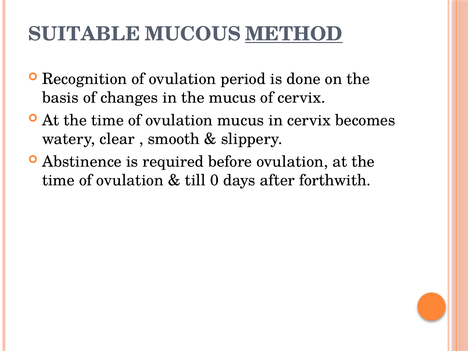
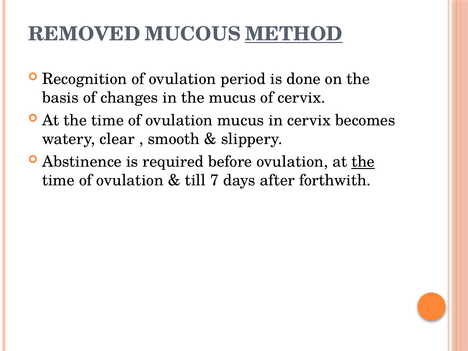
SUITABLE: SUITABLE -> REMOVED
the at (363, 162) underline: none -> present
0: 0 -> 7
